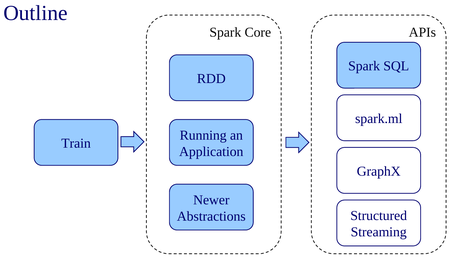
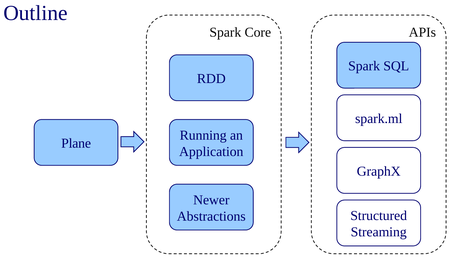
Train: Train -> Plane
